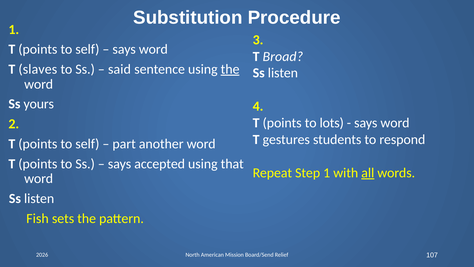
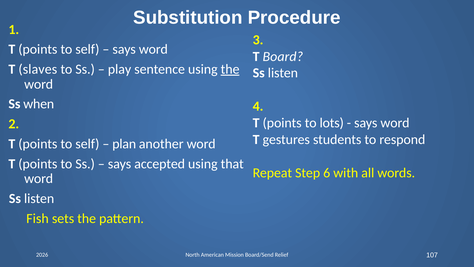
Broad: Broad -> Board
said: said -> play
yours: yours -> when
part: part -> plan
Step 1: 1 -> 6
all underline: present -> none
